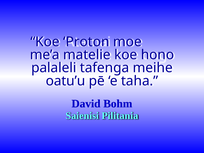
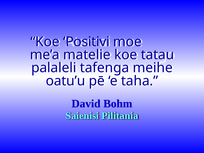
Proton: Proton -> Positivi
hono: hono -> tatau
